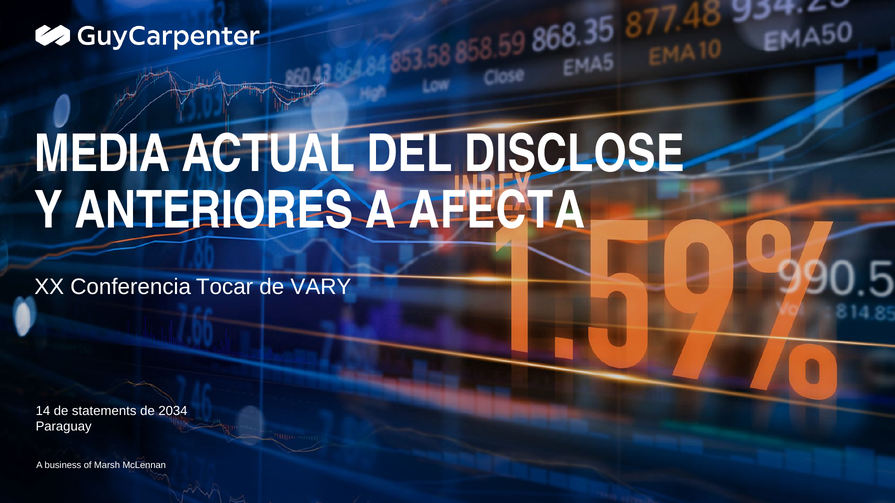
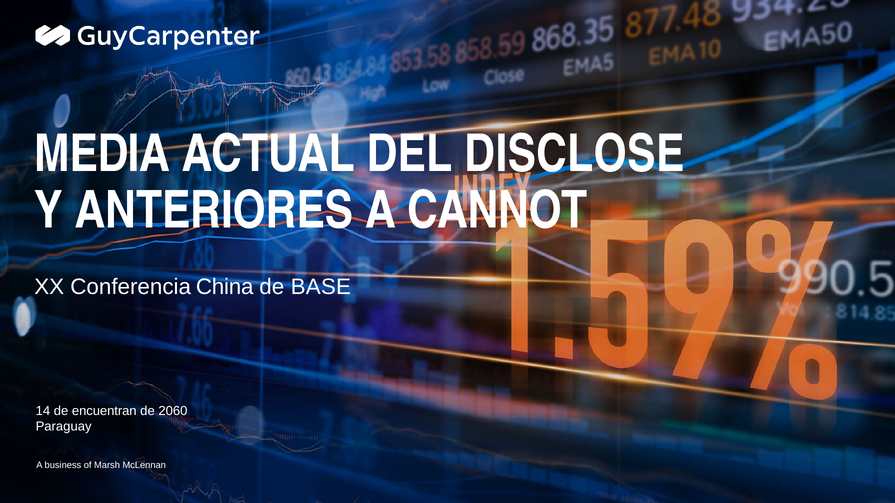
AFECTA: AFECTA -> CANNOT
Tocar: Tocar -> China
VARY: VARY -> BASE
statements: statements -> encuentran
2034: 2034 -> 2060
